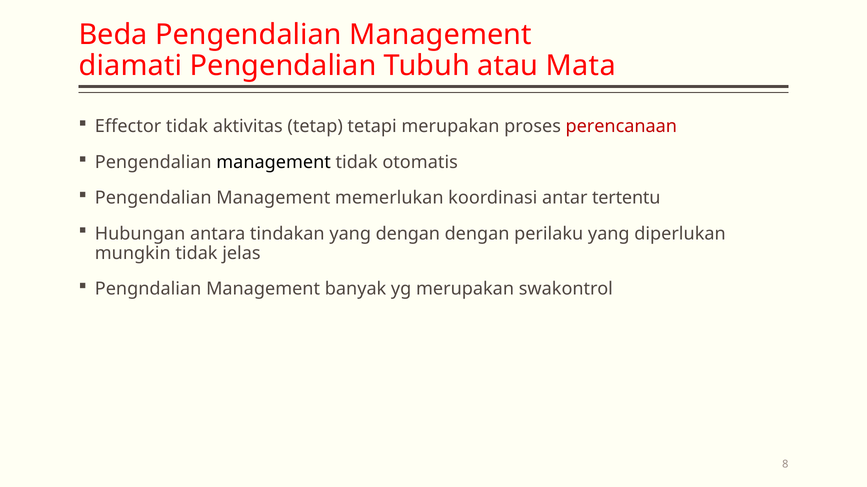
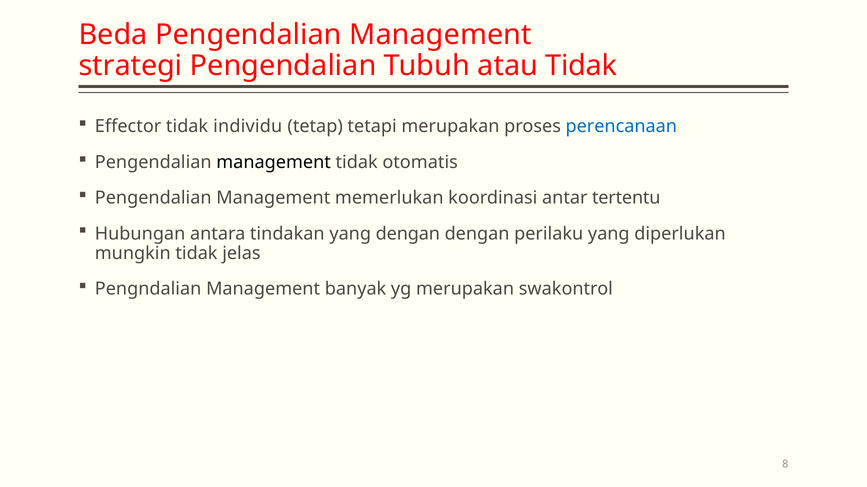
diamati: diamati -> strategi
atau Mata: Mata -> Tidak
aktivitas: aktivitas -> individu
perencanaan colour: red -> blue
